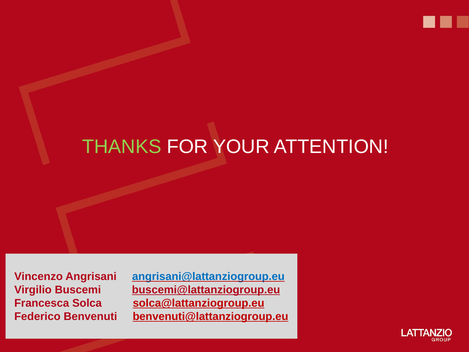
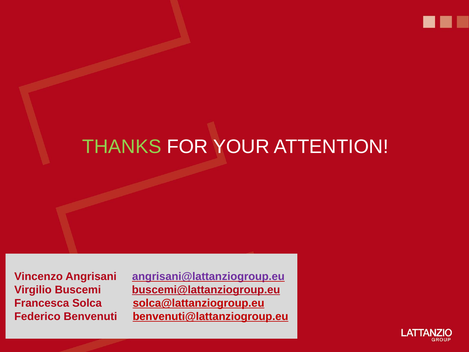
angrisani@lattanziogroup.eu colour: blue -> purple
